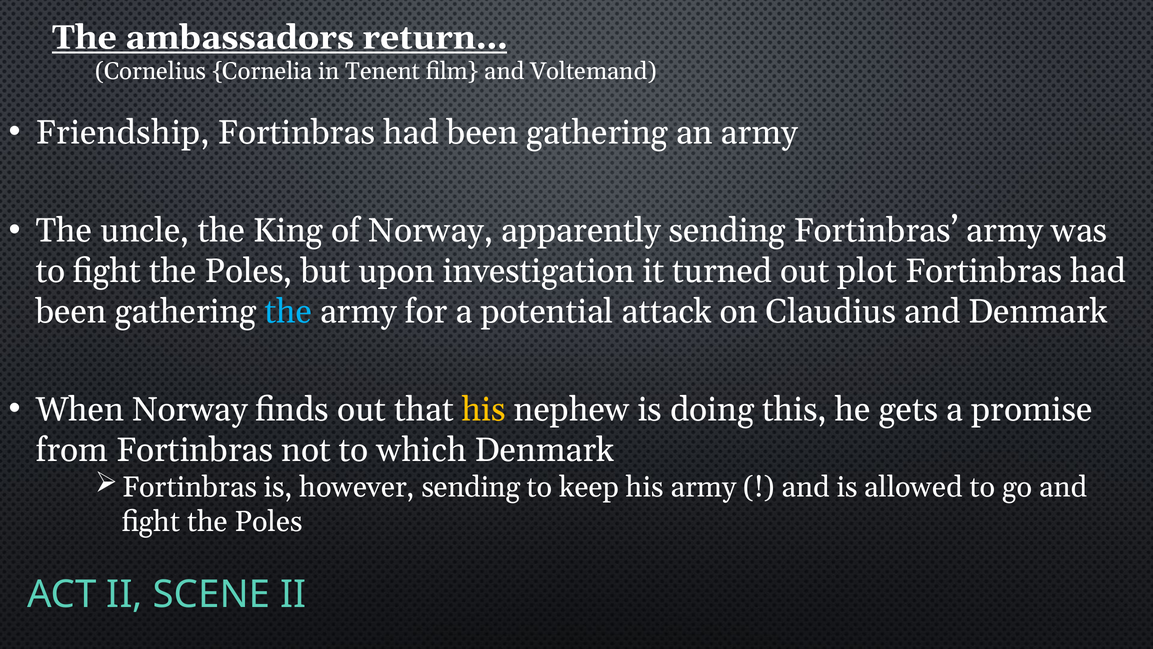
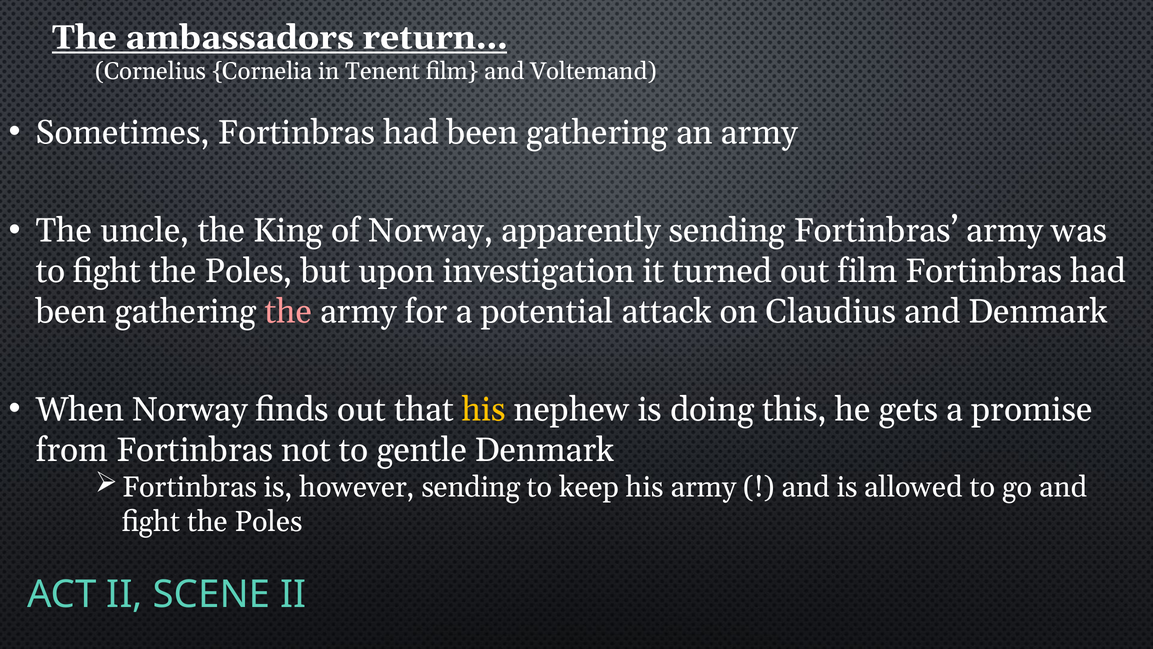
Friendship: Friendship -> Sometimes
out plot: plot -> film
the at (288, 311) colour: light blue -> pink
which: which -> gentle
